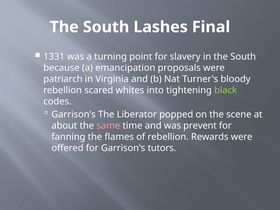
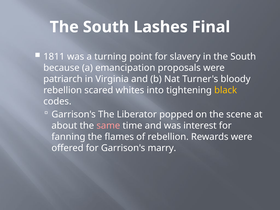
1331: 1331 -> 1811
black colour: light green -> yellow
prevent: prevent -> interest
tutors: tutors -> marry
